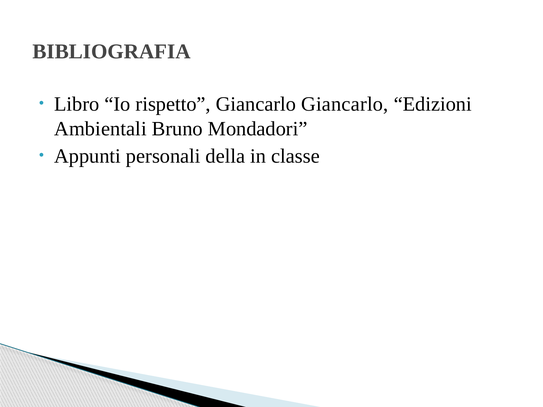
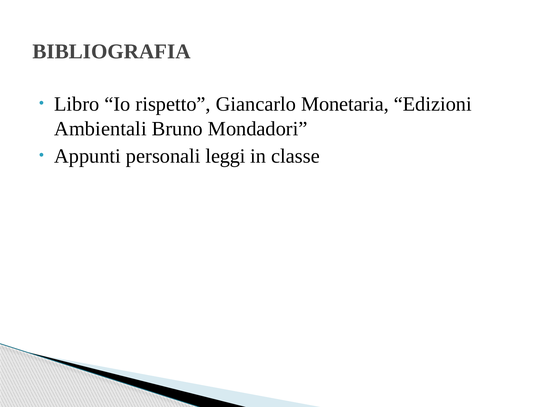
Giancarlo Giancarlo: Giancarlo -> Monetaria
della: della -> leggi
